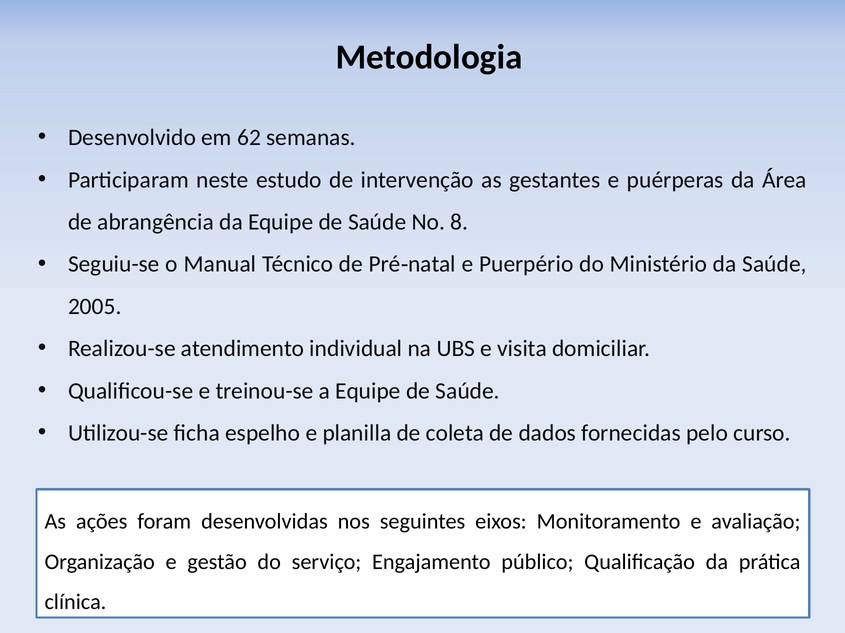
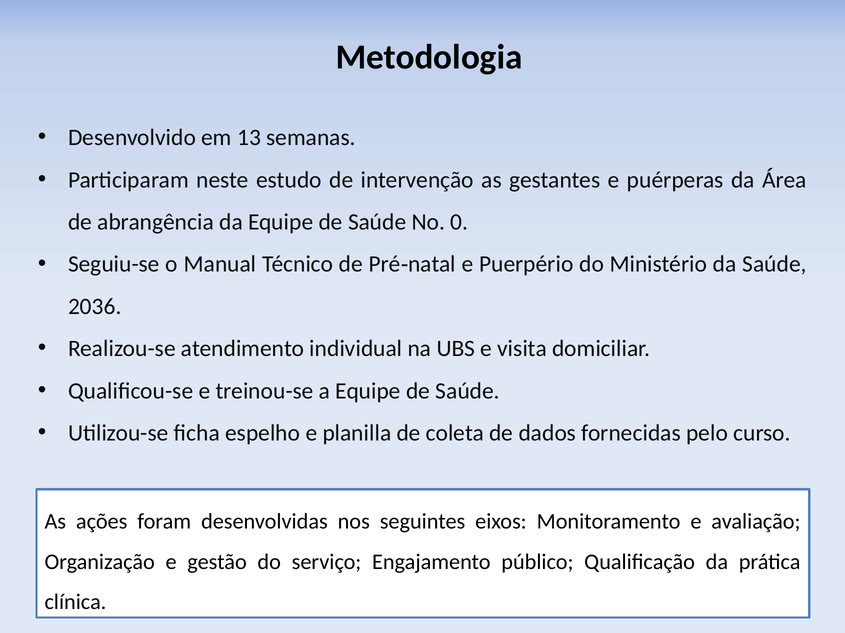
62: 62 -> 13
8: 8 -> 0
2005: 2005 -> 2036
